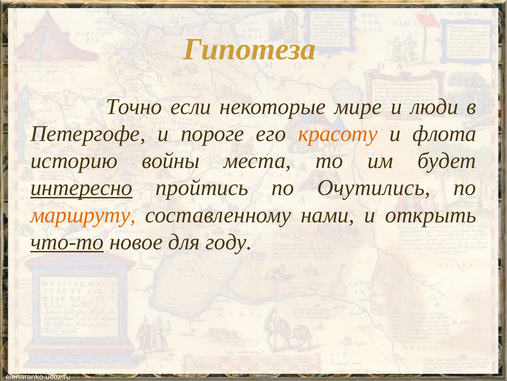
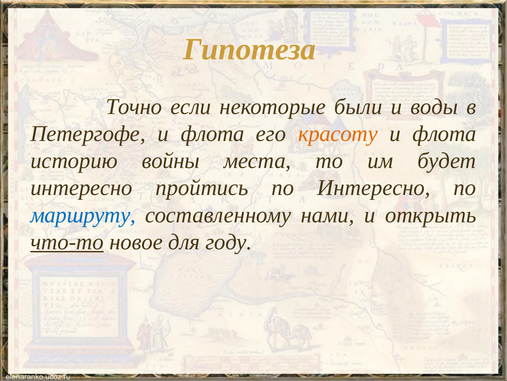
мире: мире -> были
люди: люди -> воды
Петергофе и пороге: пороге -> флота
интересно at (81, 187) underline: present -> none
по Очутились: Очутились -> Интересно
маршруту colour: orange -> blue
